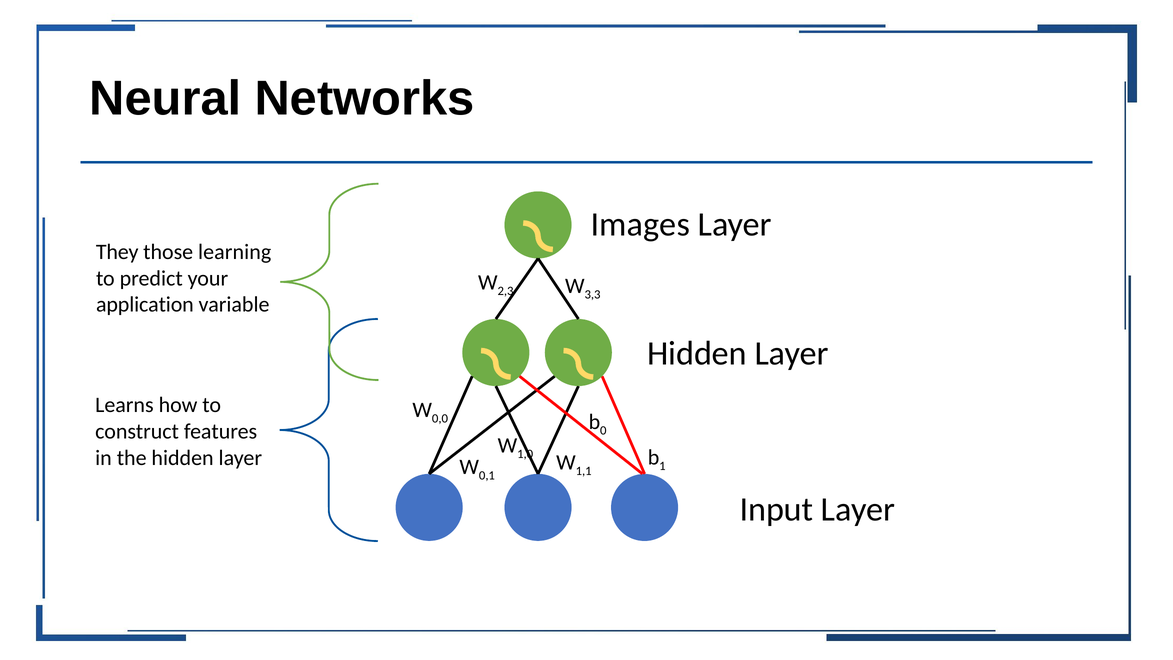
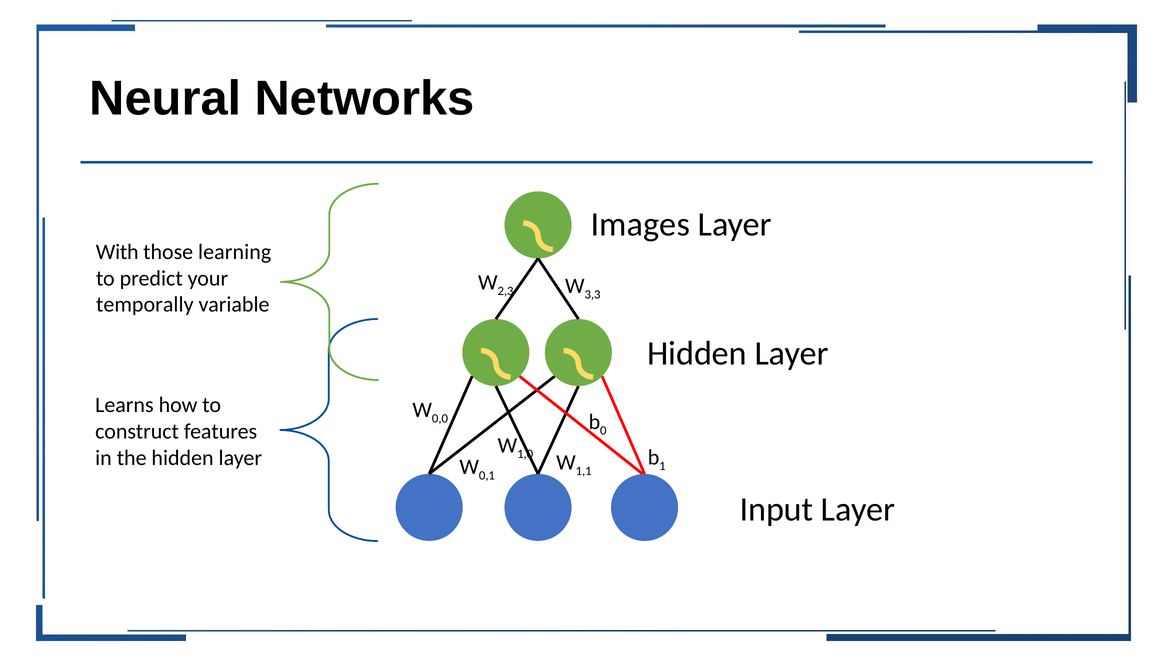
They: They -> With
application: application -> temporally
